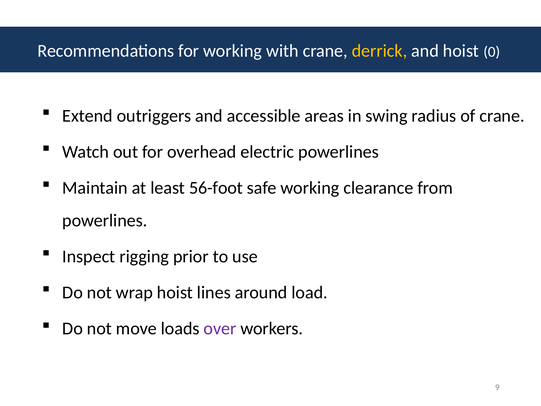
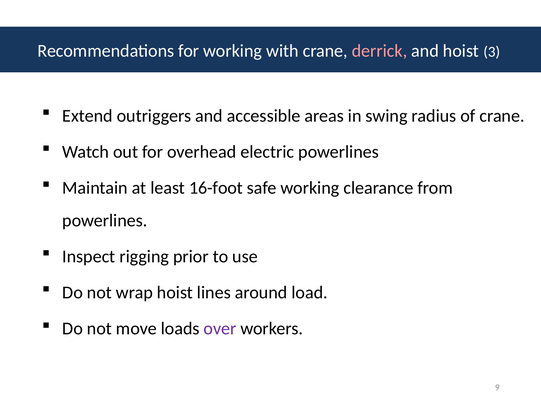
derrick colour: yellow -> pink
0: 0 -> 3
56-foot: 56-foot -> 16-foot
